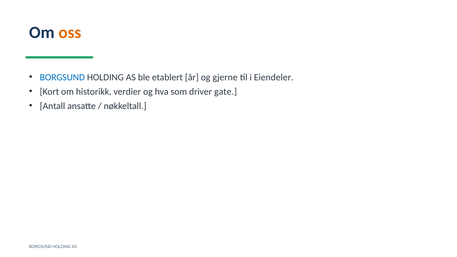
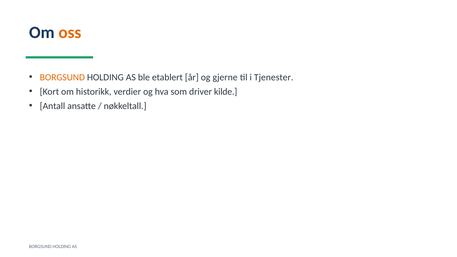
BORGSUND at (62, 77) colour: blue -> orange
Eiendeler: Eiendeler -> Tjenester
gate: gate -> kilde
